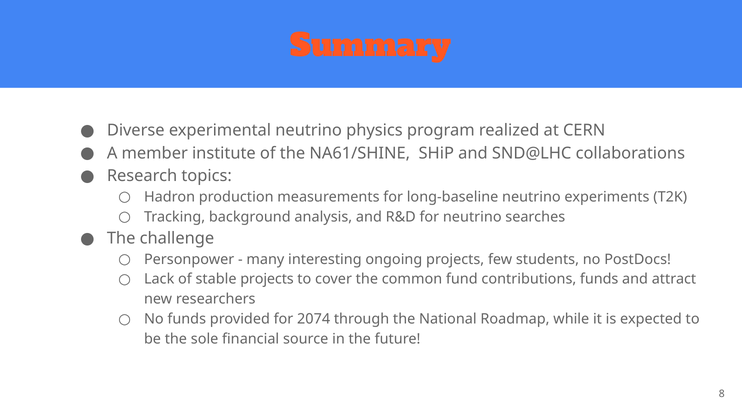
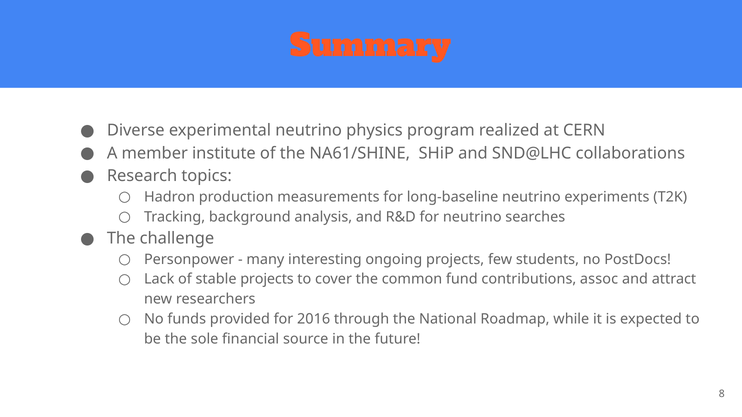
contributions funds: funds -> assoc
2074: 2074 -> 2016
